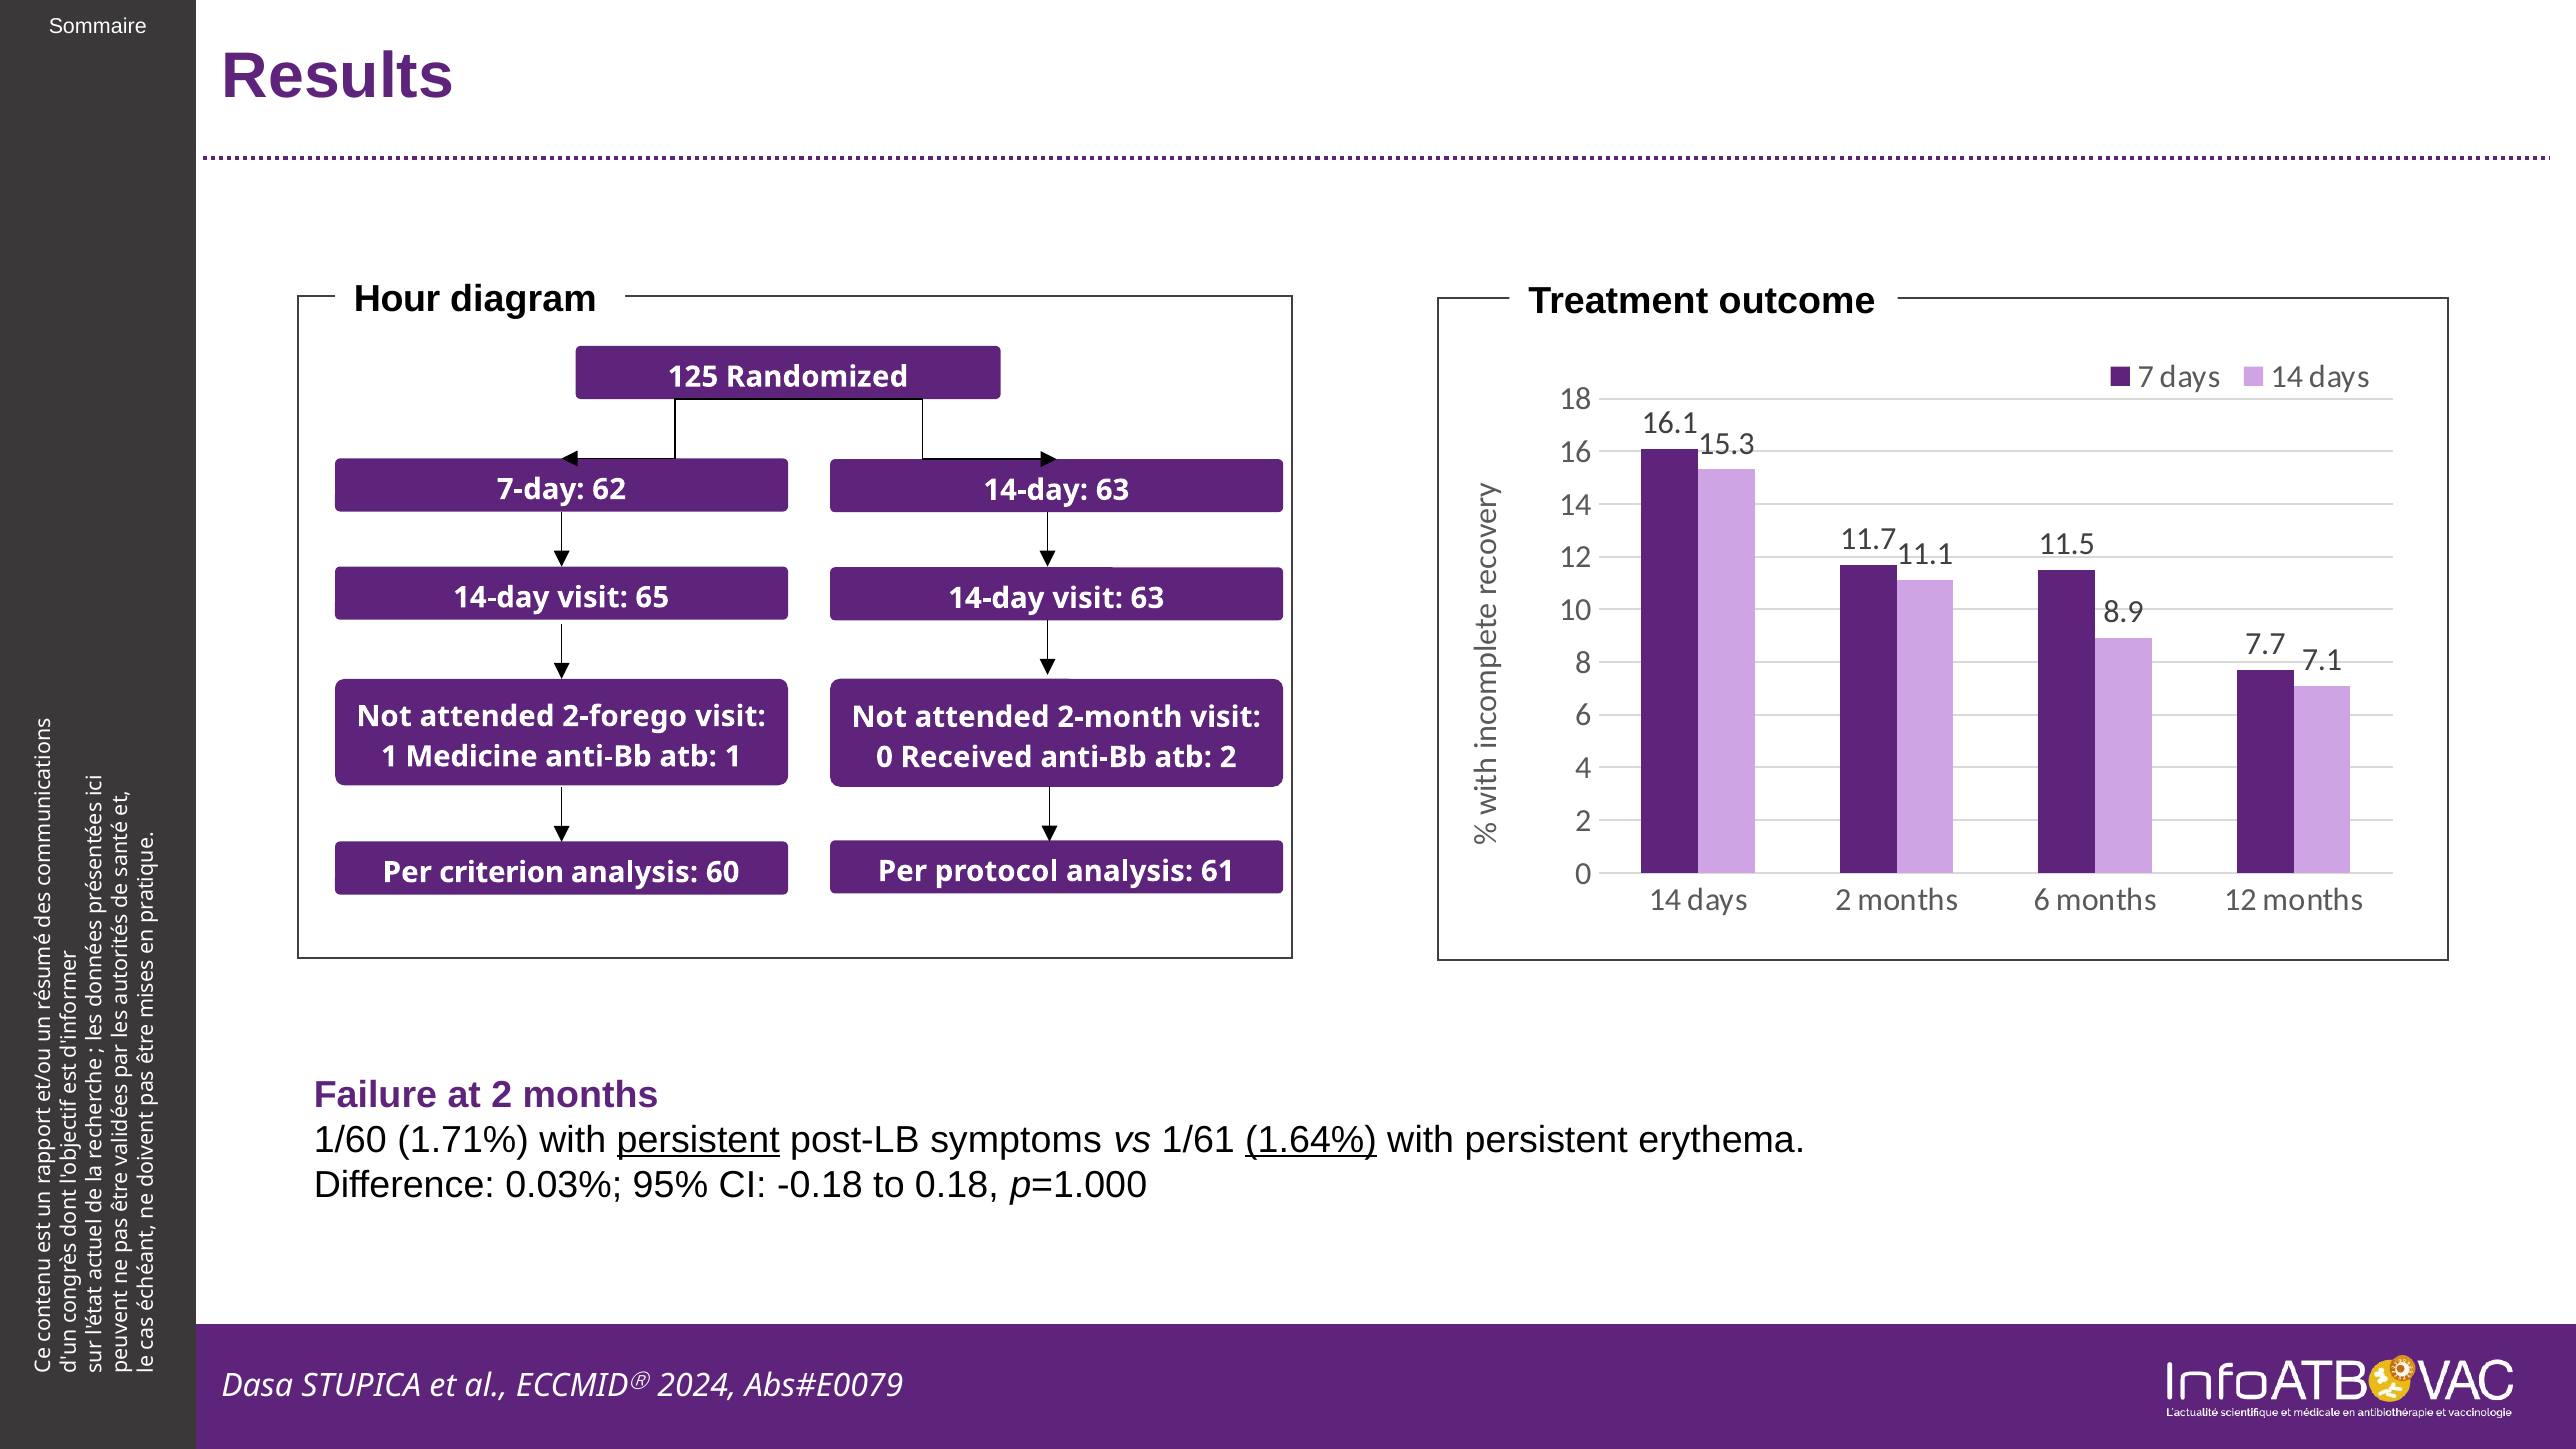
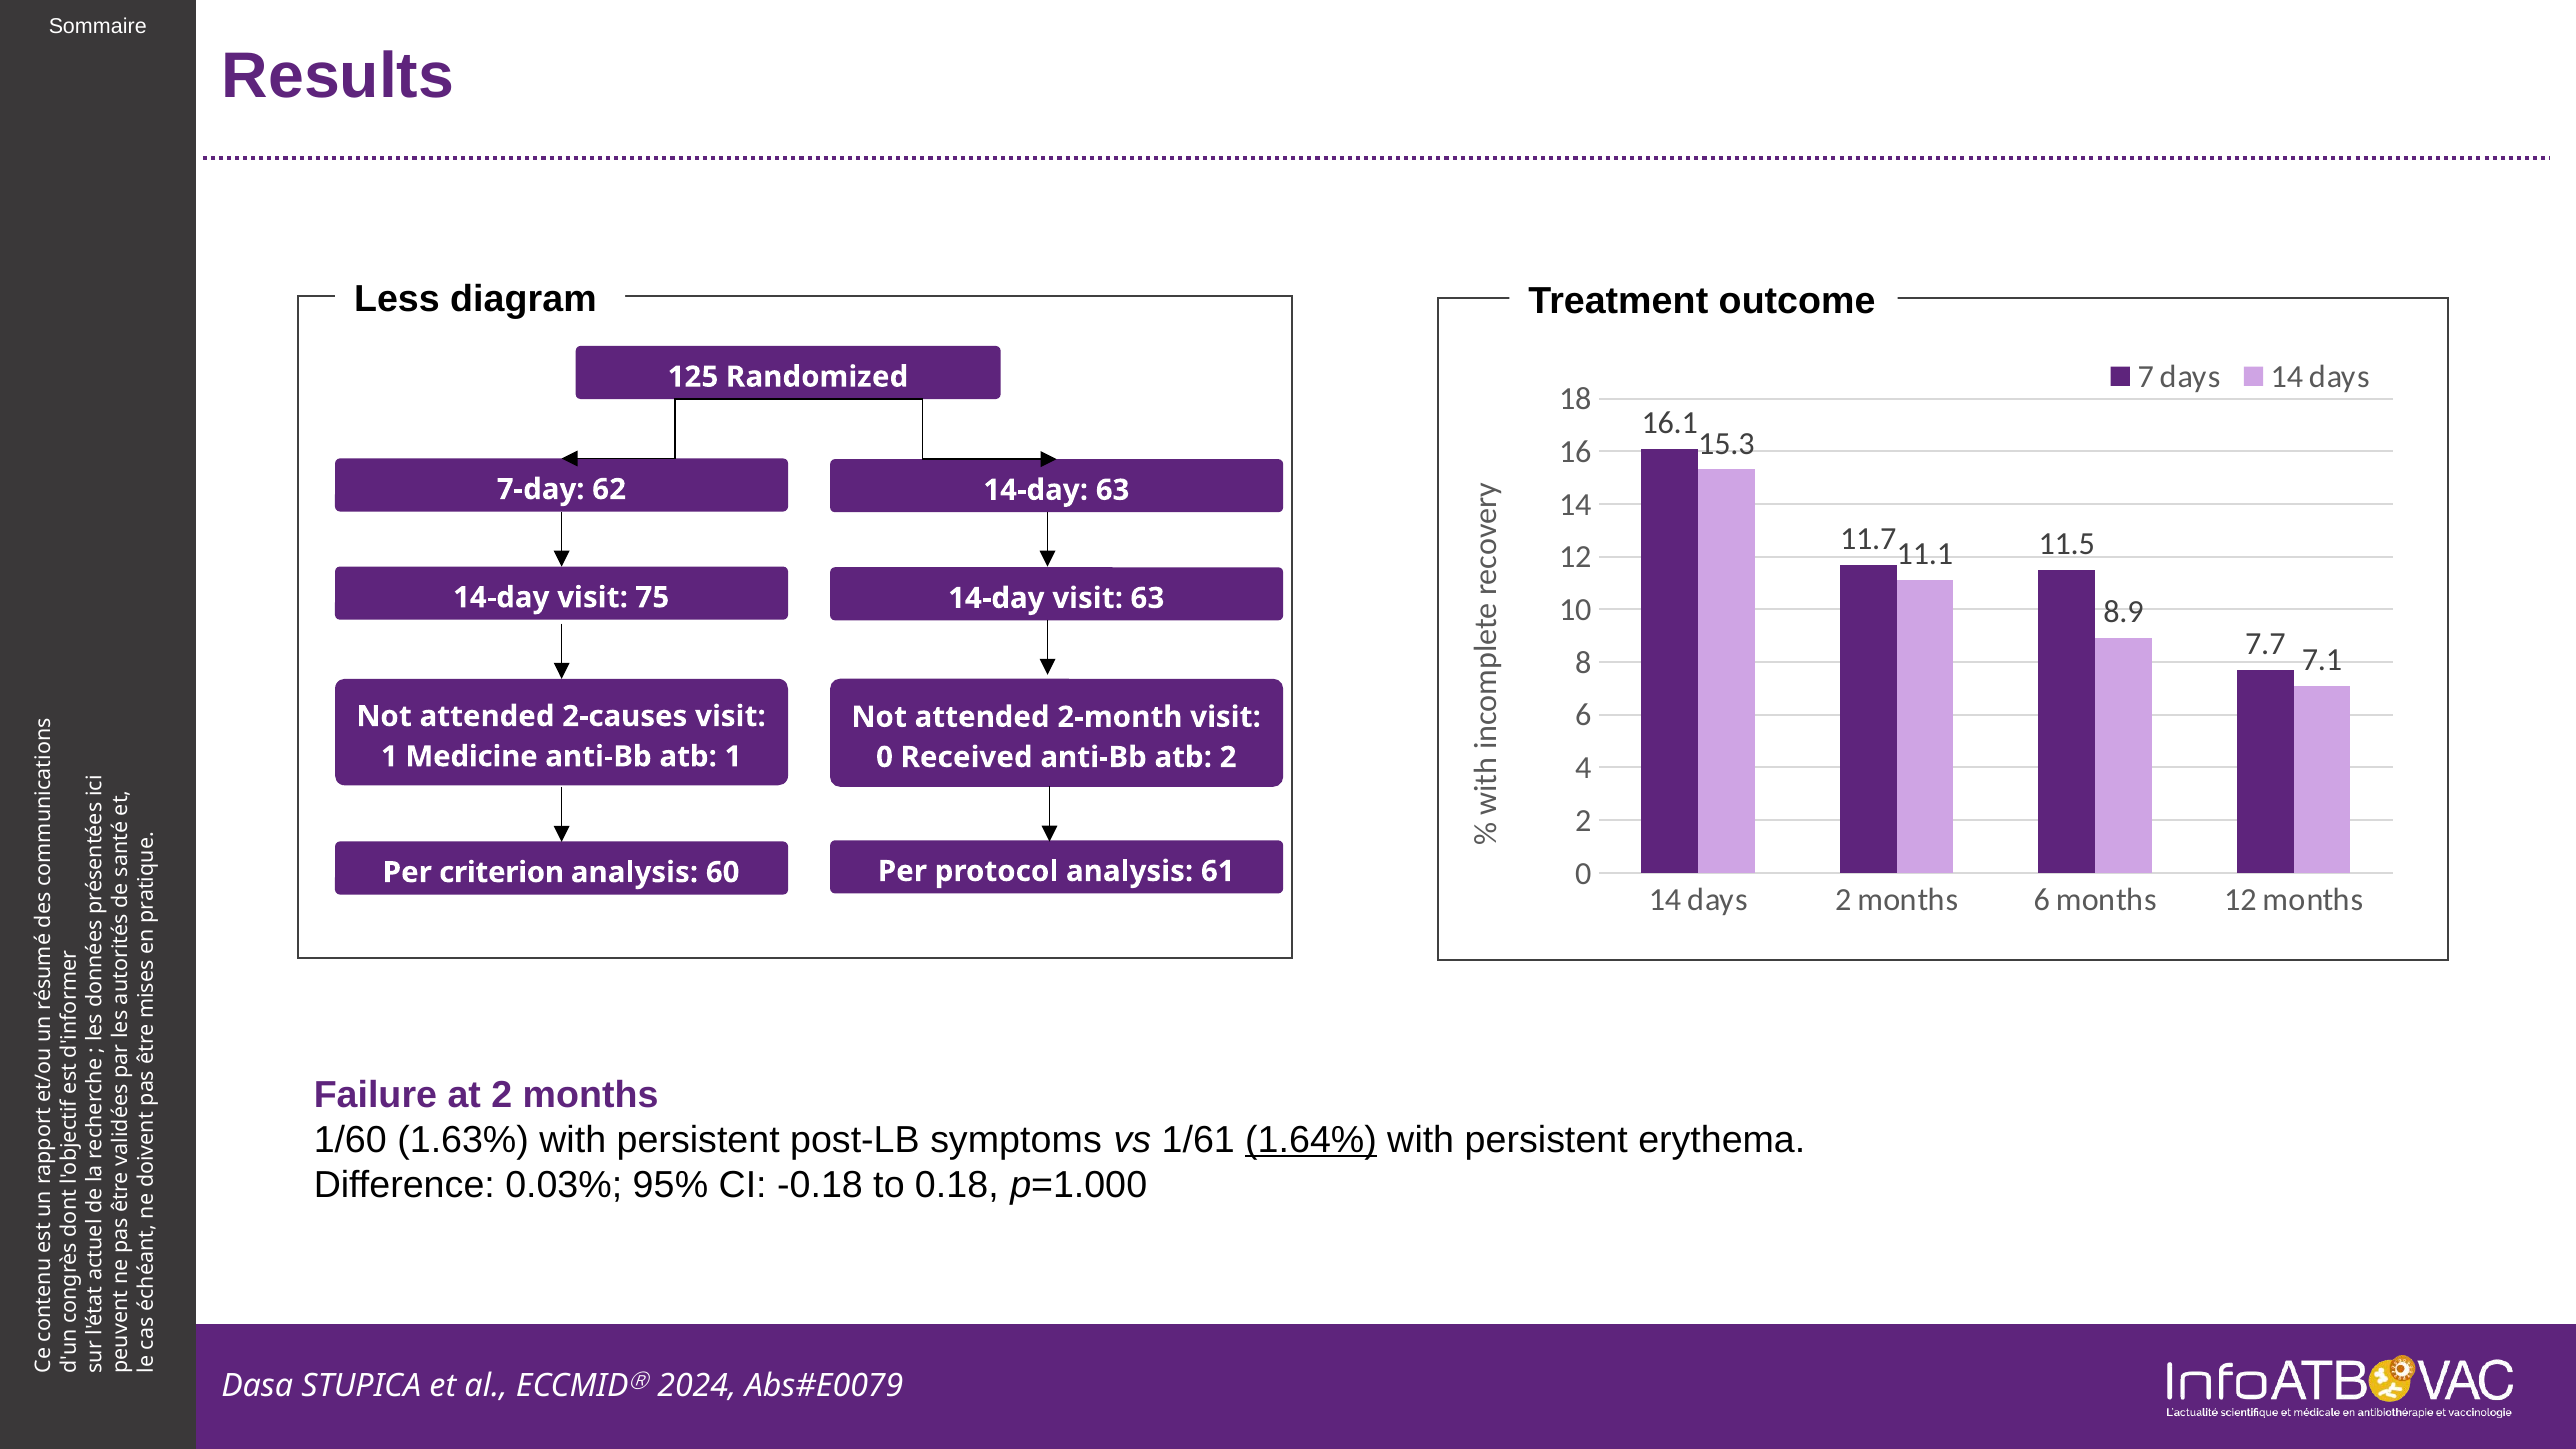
Hour: Hour -> Less
65: 65 -> 75
2-forego: 2-forego -> 2-causes
1.71%: 1.71% -> 1.63%
persistent at (698, 1140) underline: present -> none
